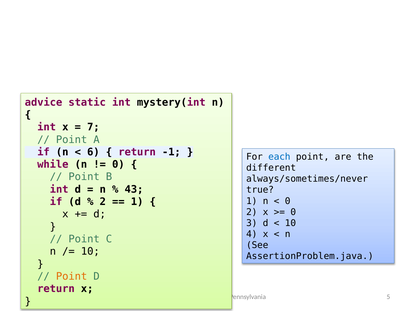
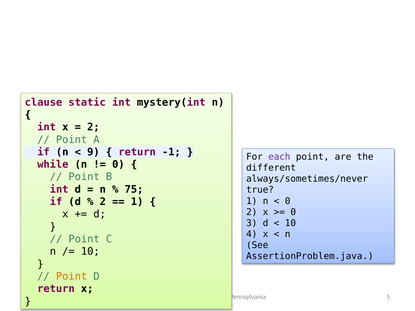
advice: advice -> clause
7 at (93, 127): 7 -> 2
6: 6 -> 9
each colour: blue -> purple
43: 43 -> 75
